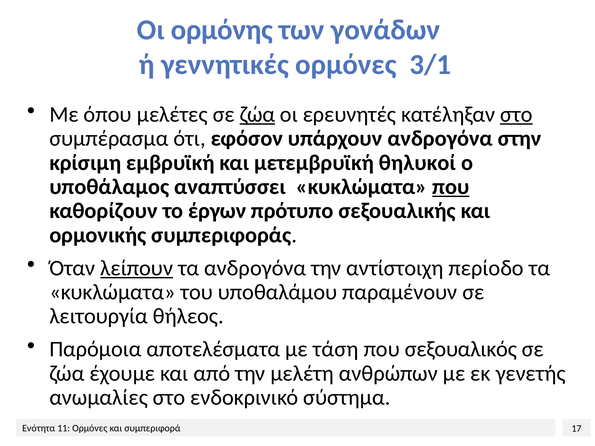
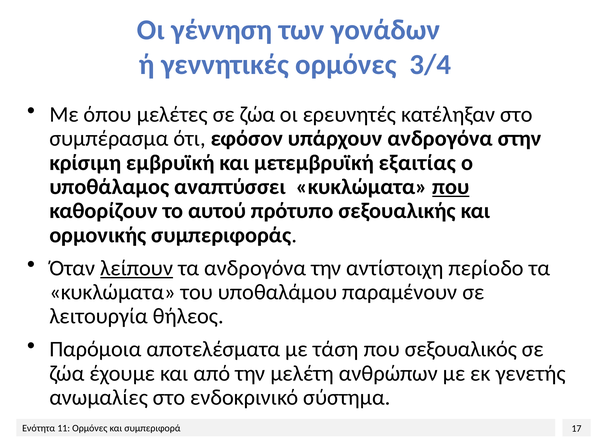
ορμόνης: ορμόνης -> γέννηση
3/1: 3/1 -> 3/4
ζώα at (257, 115) underline: present -> none
στο at (516, 115) underline: present -> none
θηλυκοί: θηλυκοί -> εξαιτίας
έργων: έργων -> αυτού
